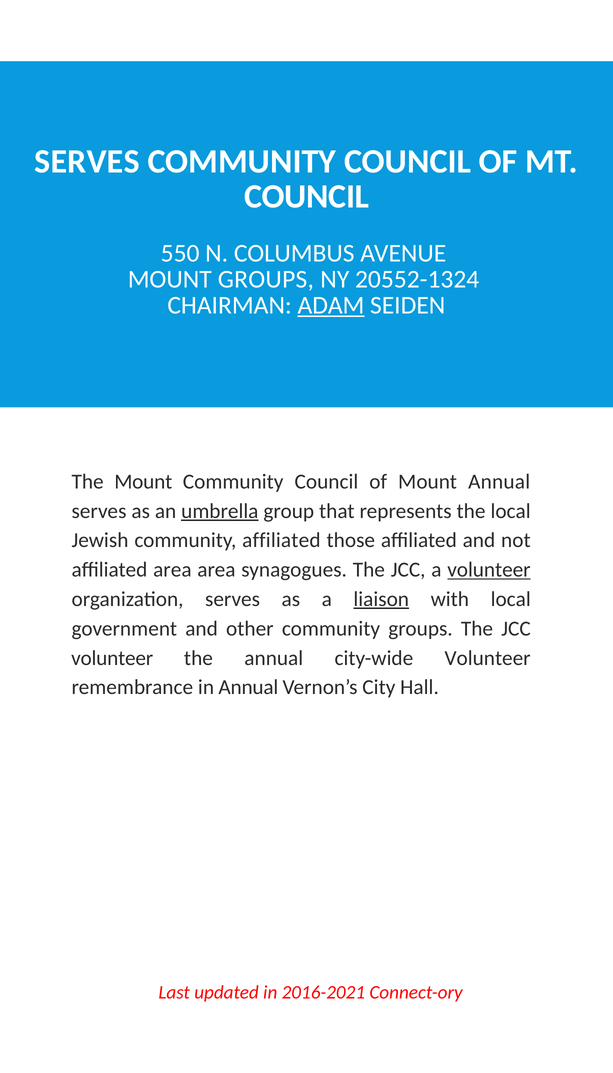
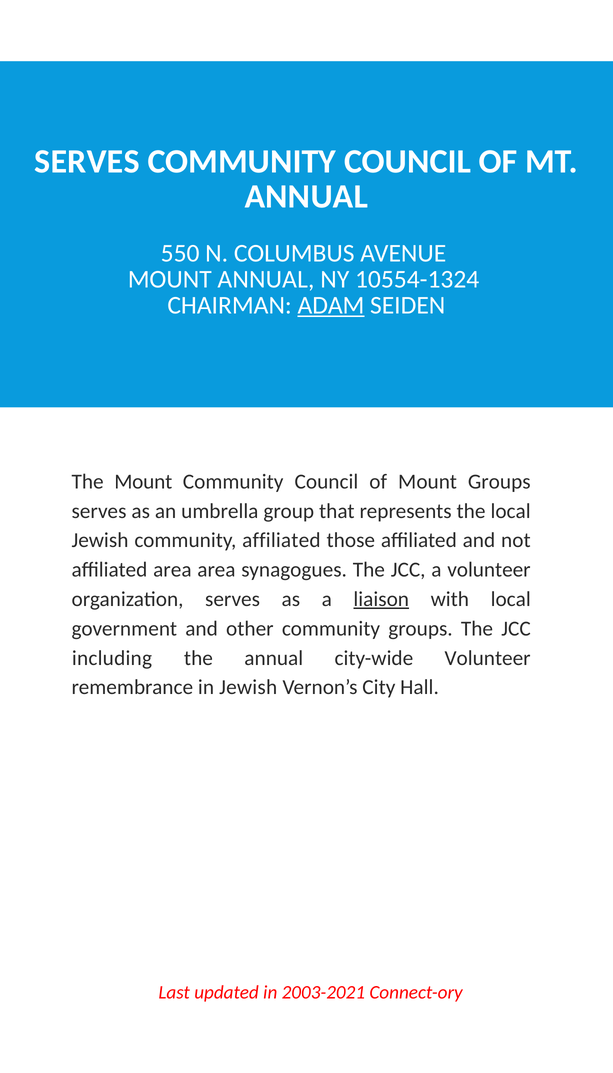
COUNCIL at (307, 196): COUNCIL -> ANNUAL
MOUNT GROUPS: GROUPS -> ANNUAL
20552-1324: 20552-1324 -> 10554-1324
Mount Annual: Annual -> Groups
umbrella underline: present -> none
volunteer at (489, 570) underline: present -> none
volunteer at (112, 658): volunteer -> including
in Annual: Annual -> Jewish
2016-2021: 2016-2021 -> 2003-2021
